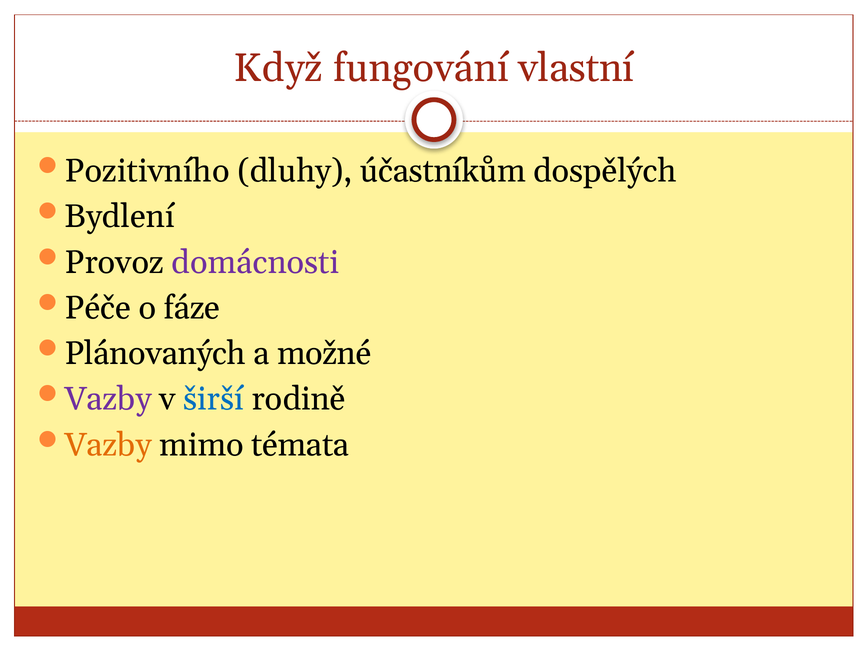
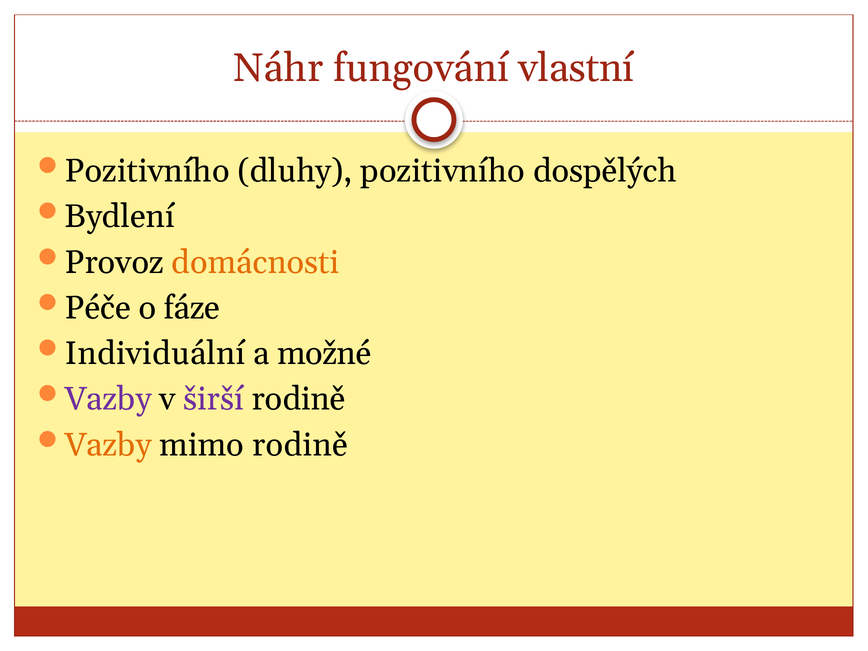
Když: Když -> Náhr
dluhy účastníkům: účastníkům -> pozitivního
domácnosti colour: purple -> orange
Plánovaných: Plánovaných -> Individuální
širší colour: blue -> purple
mimo témata: témata -> rodině
